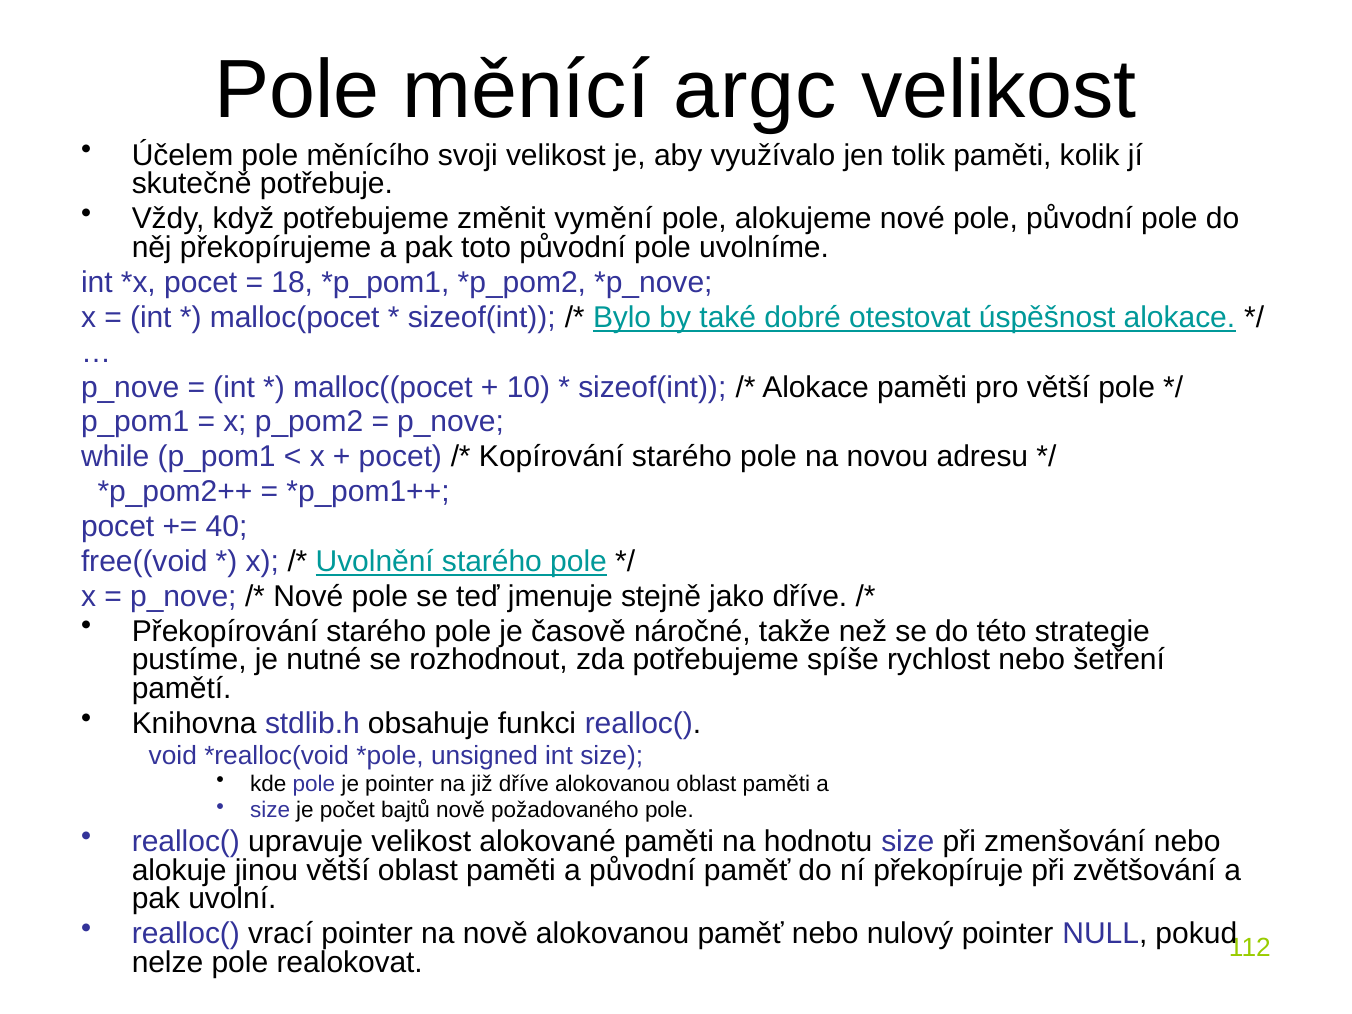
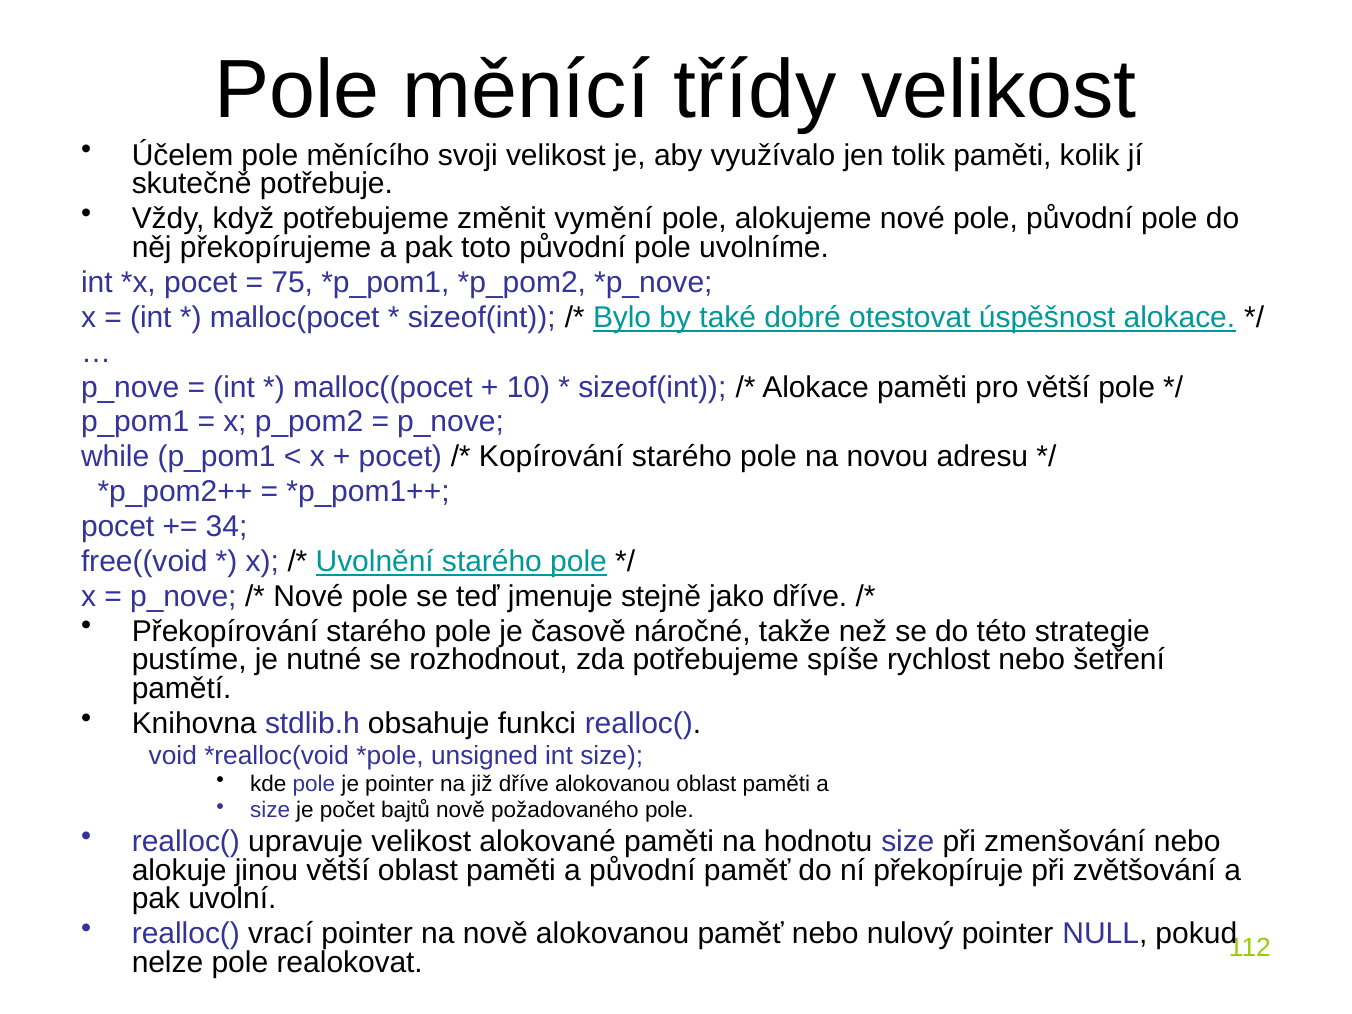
argc: argc -> třídy
18: 18 -> 75
40: 40 -> 34
